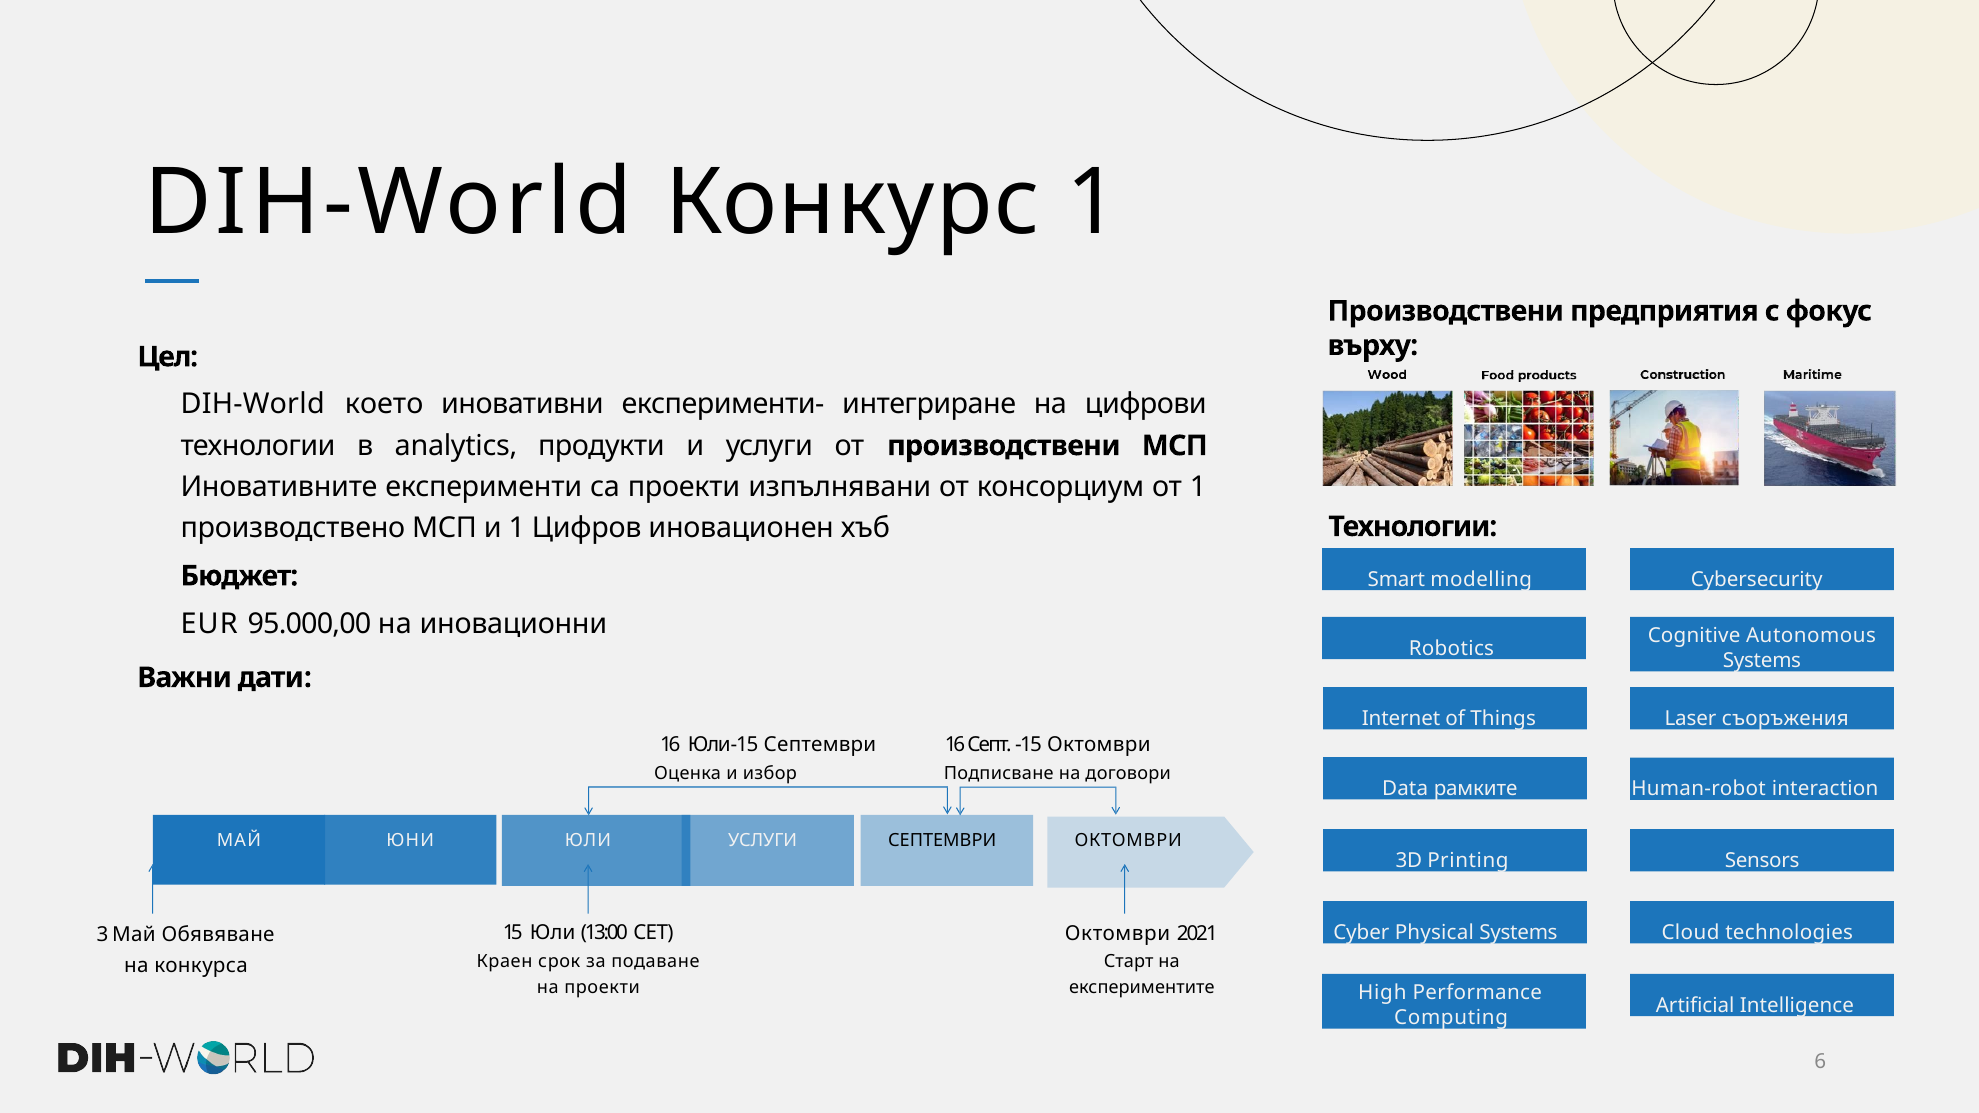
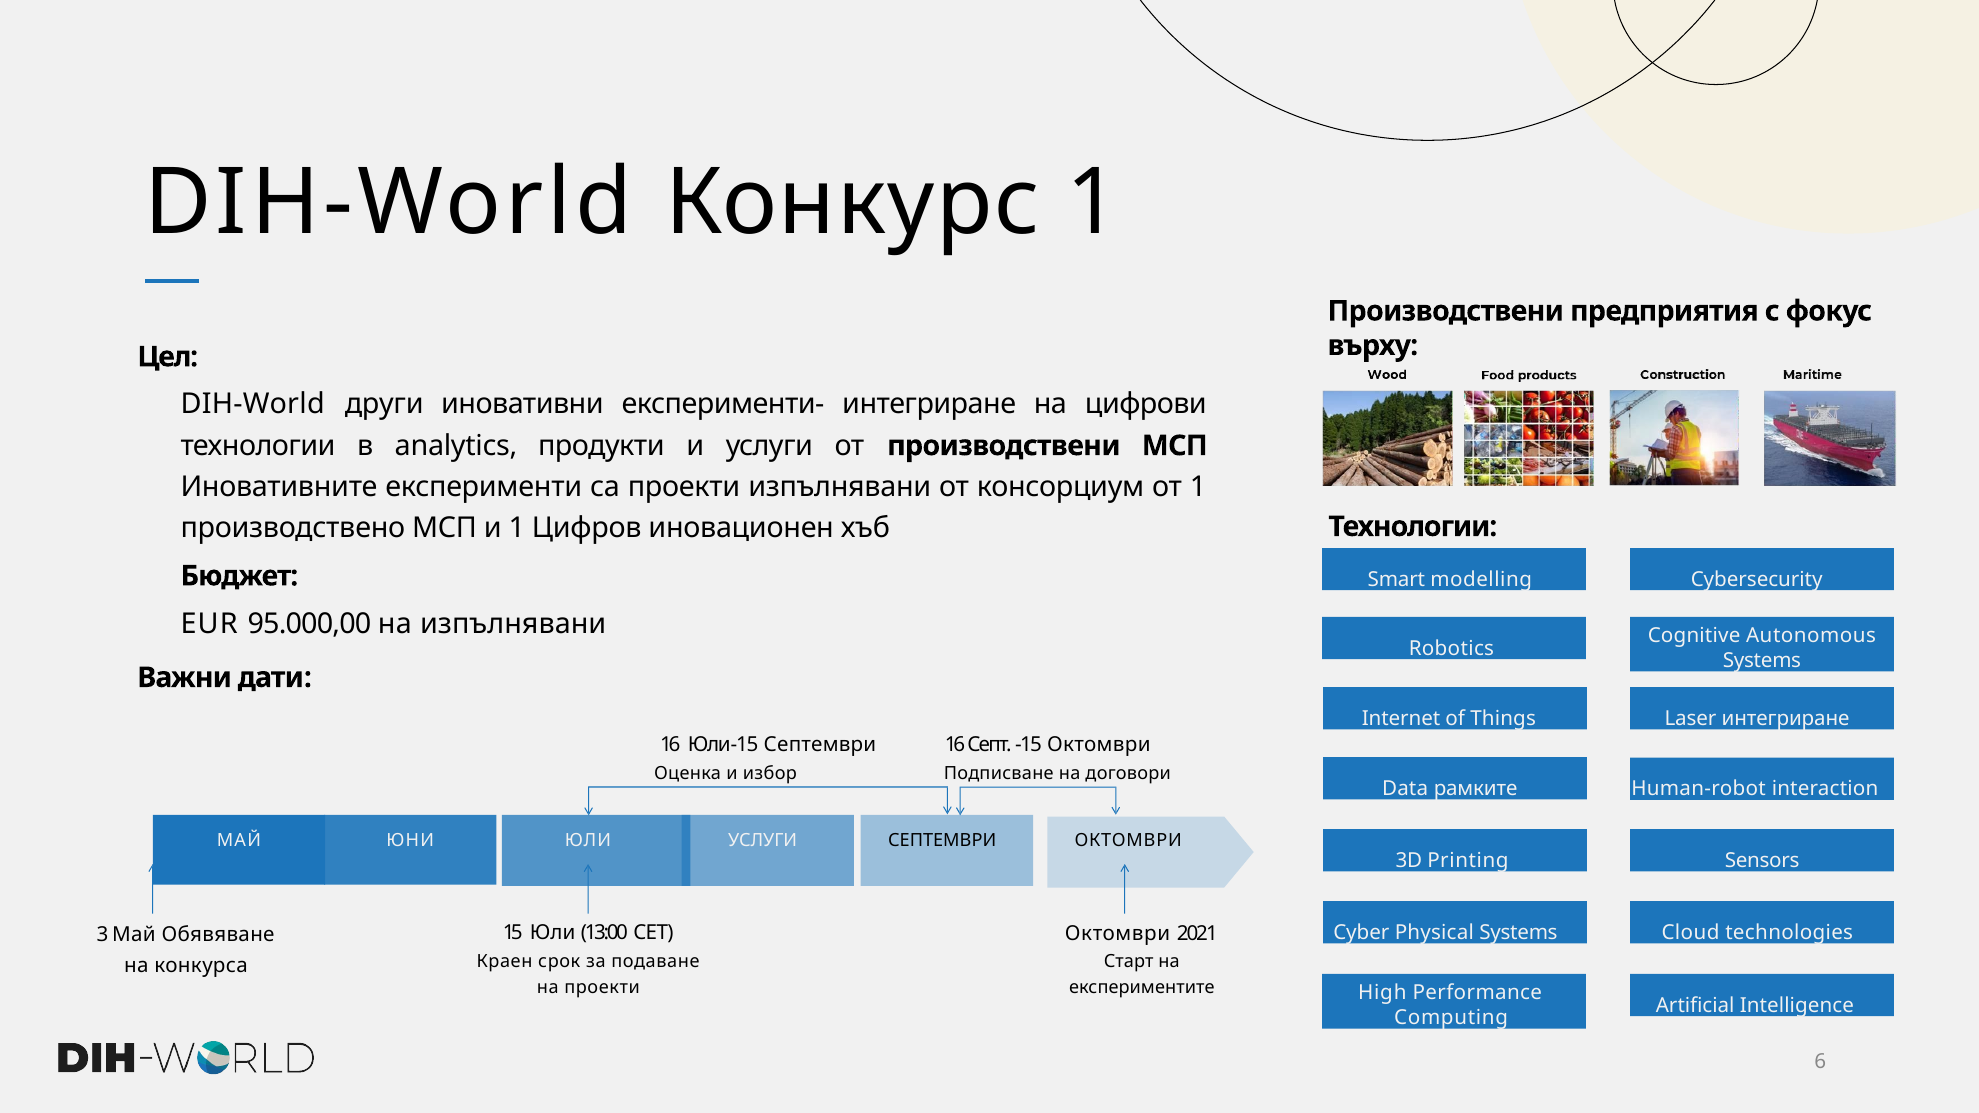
което: което -> други
на иновационни: иновационни -> изпълнявани
Laser съоръжения: съоръжения -> интегриране
